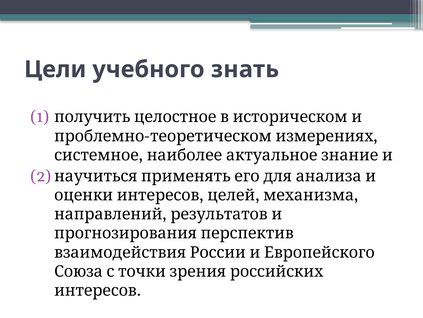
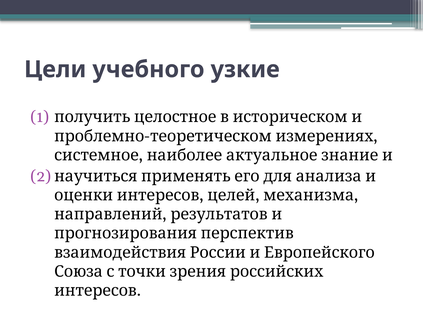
знать: знать -> узкие
